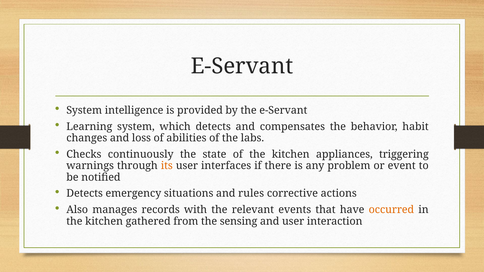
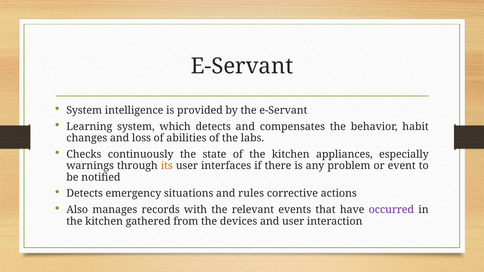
triggering: triggering -> especially
occurred colour: orange -> purple
sensing: sensing -> devices
